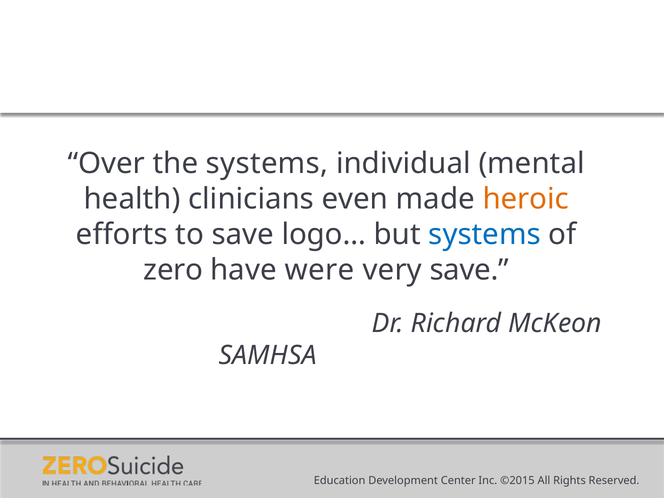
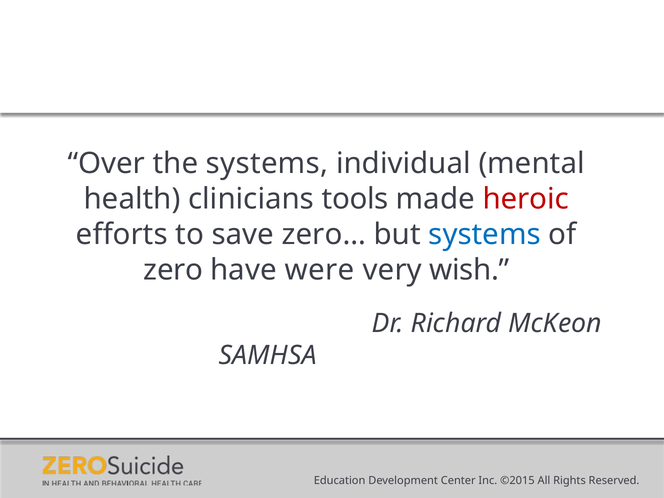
even: even -> tools
heroic colour: orange -> red
logo…: logo… -> zero…
very save: save -> wish
